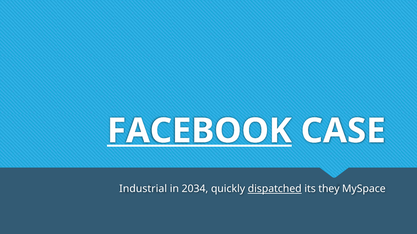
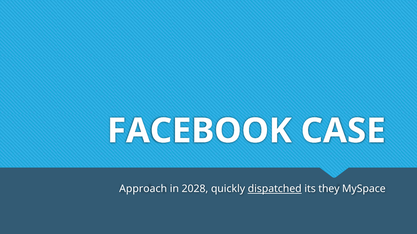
FACEBOOK underline: present -> none
Industrial: Industrial -> Approach
2034: 2034 -> 2028
